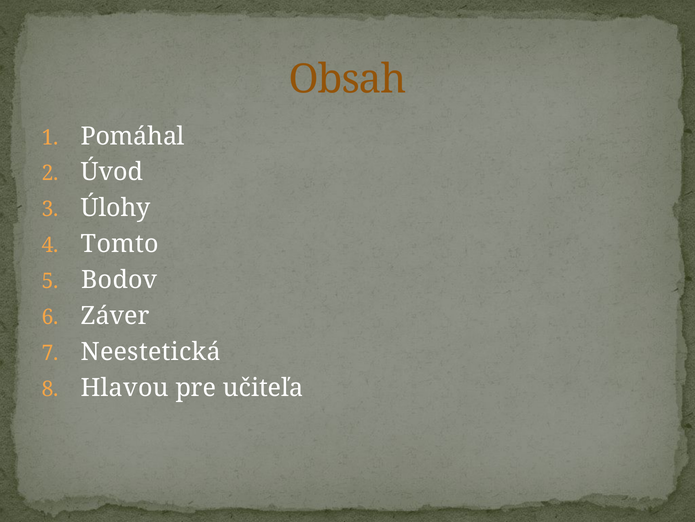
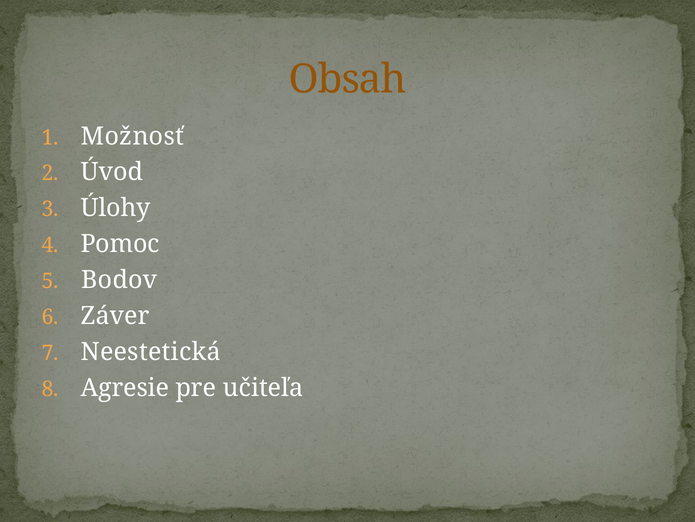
Pomáhal: Pomáhal -> Možnosť
Tomto: Tomto -> Pomoc
Hlavou: Hlavou -> Agresie
